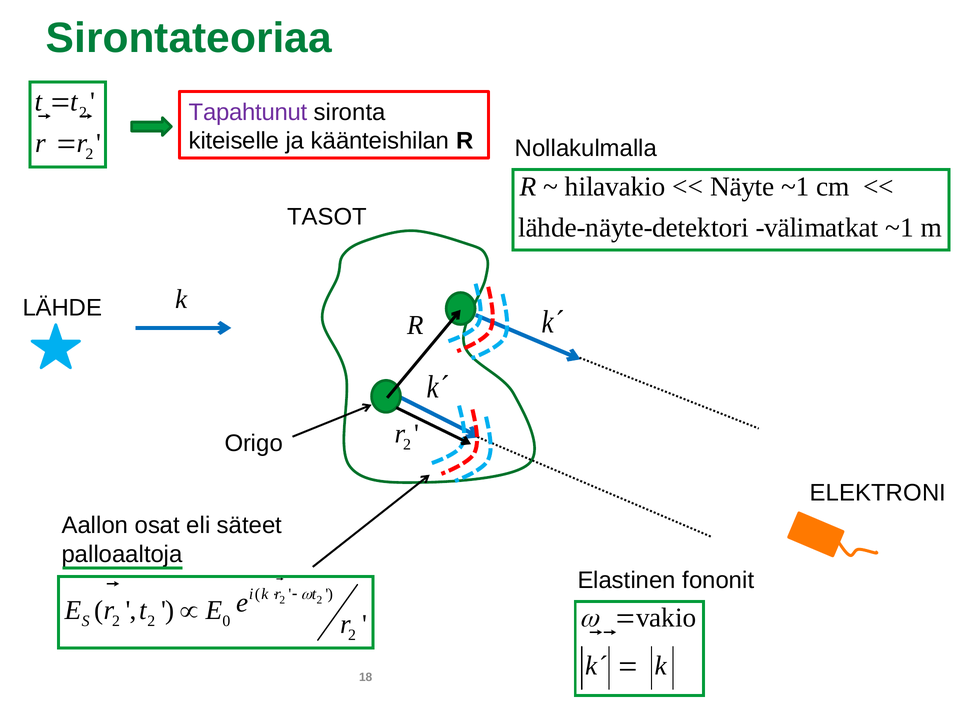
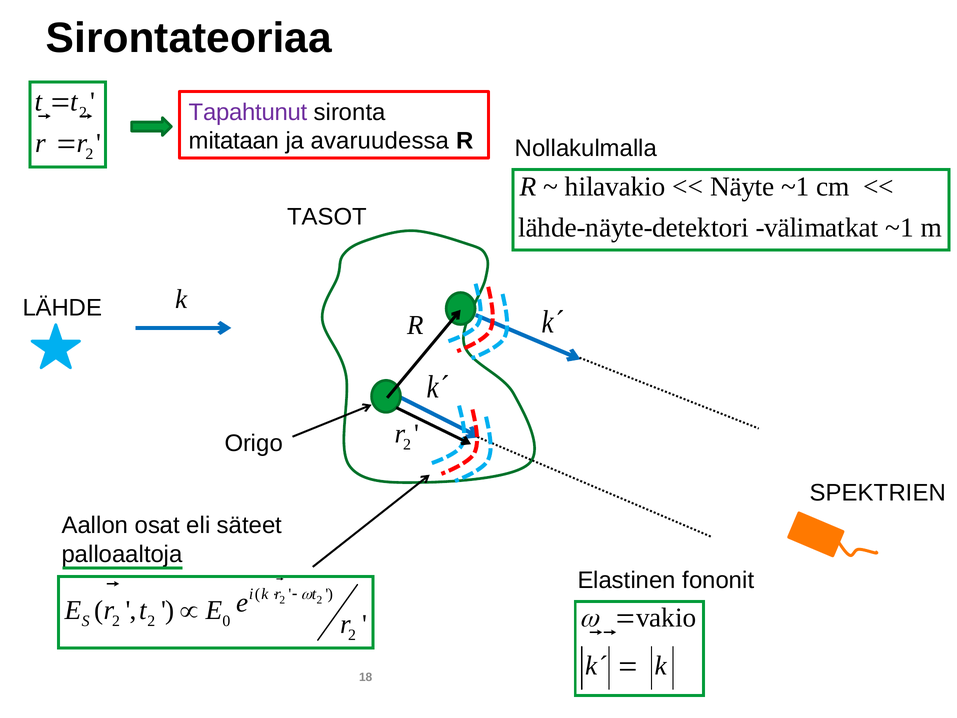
Sirontateoriaa colour: green -> black
kiteiselle: kiteiselle -> mitataan
käänteishilan: käänteishilan -> avaruudessa
ELEKTRONI: ELEKTRONI -> SPEKTRIEN
